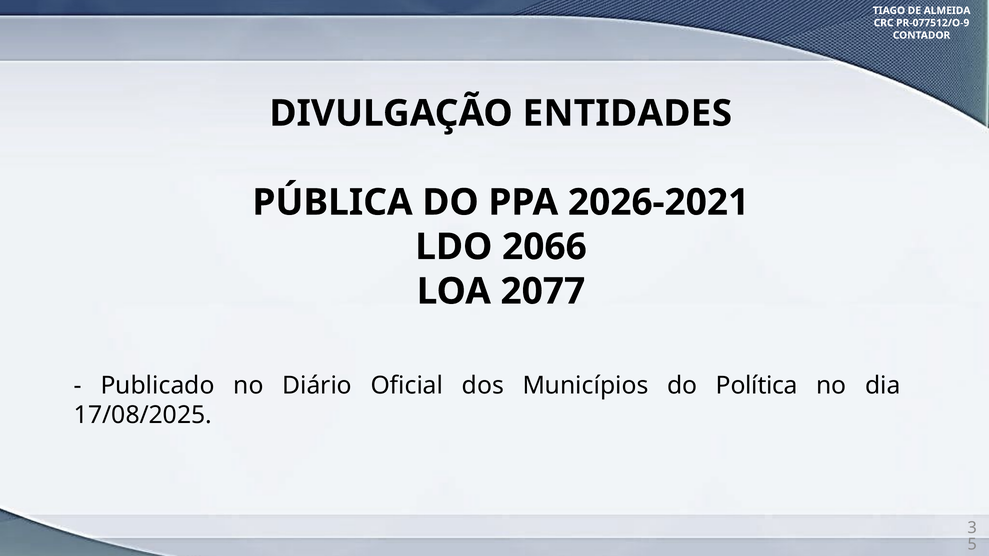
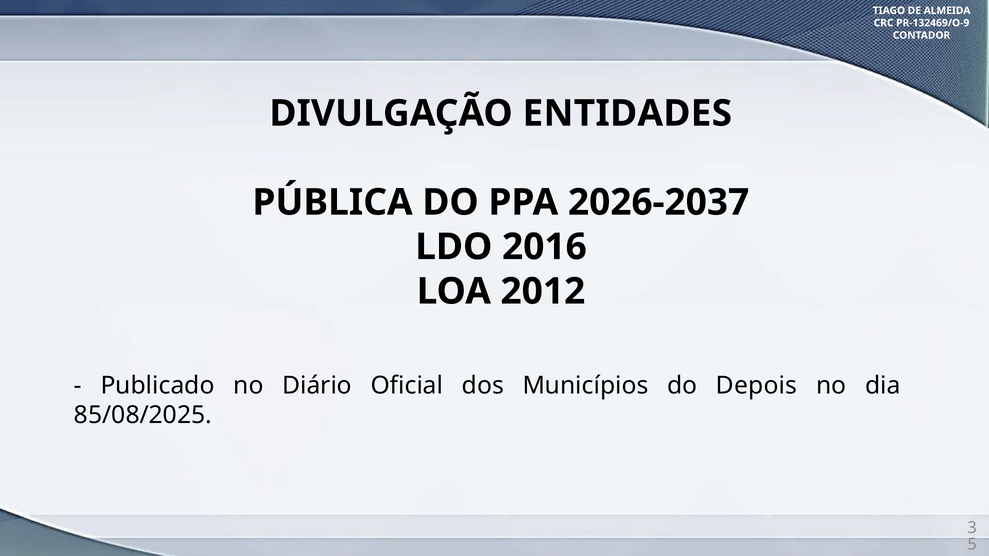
PR-077512/O-9: PR-077512/O-9 -> PR-132469/O-9
2026-2021: 2026-2021 -> 2026-2037
2066: 2066 -> 2016
2077: 2077 -> 2012
Política: Política -> Depois
17/08/2025: 17/08/2025 -> 85/08/2025
